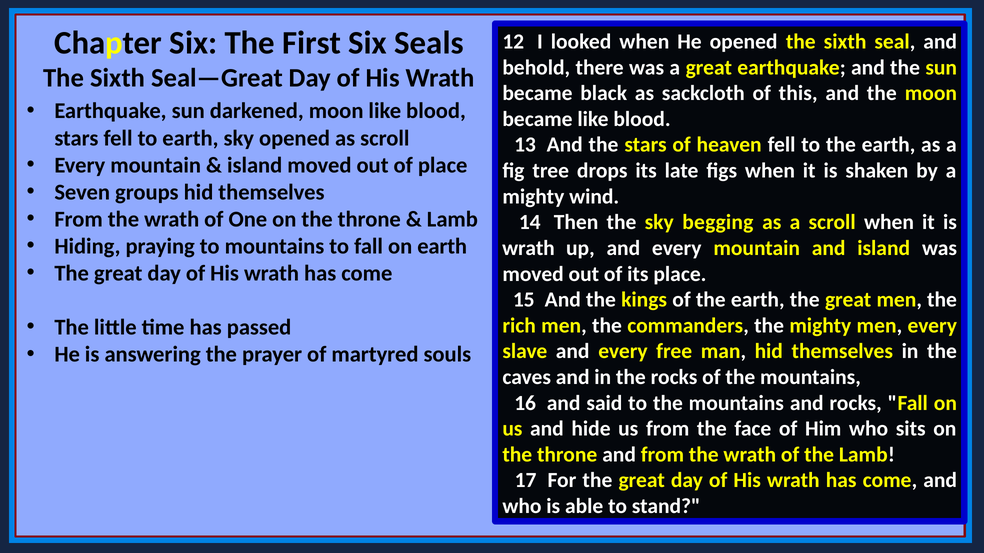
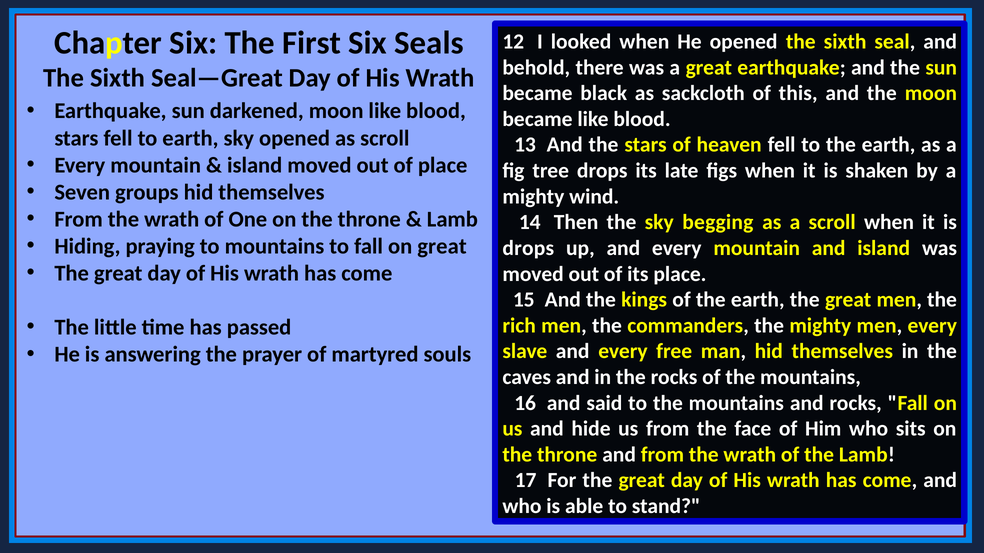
on earth: earth -> great
wrath at (528, 248): wrath -> drops
